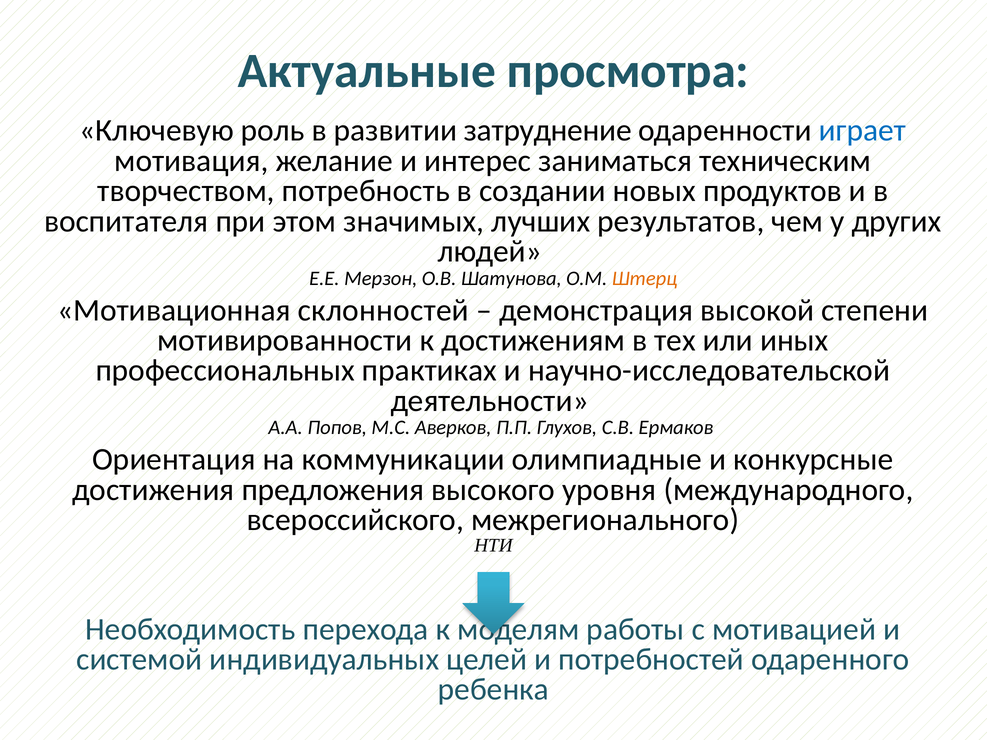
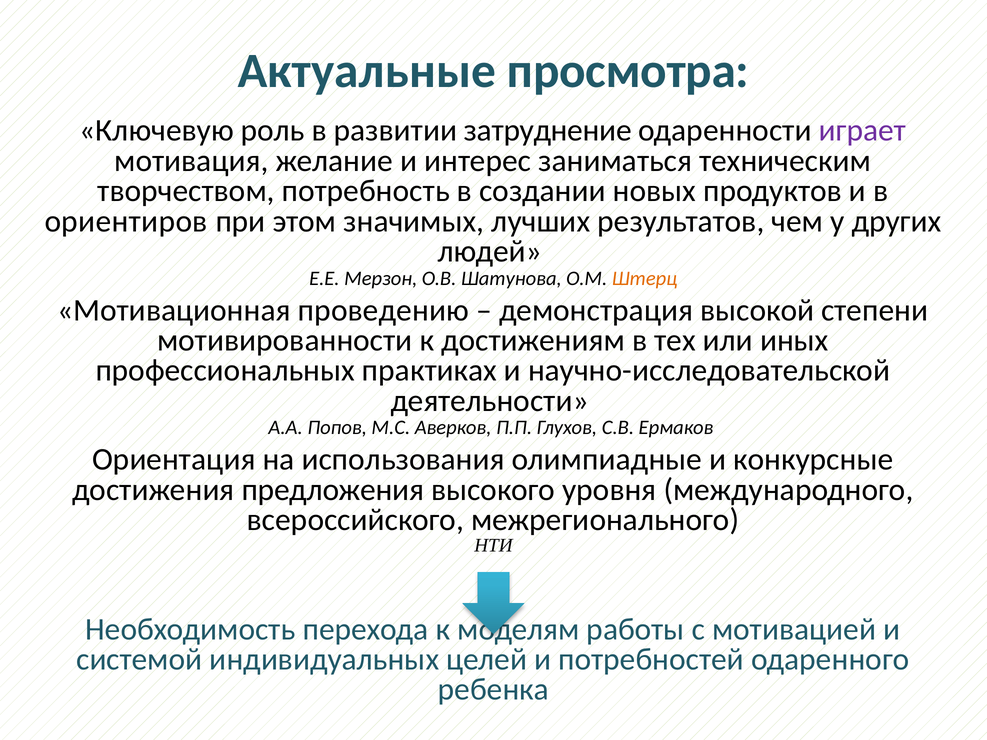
играет colour: blue -> purple
воспитателя: воспитателя -> ориентиров
склонностей: склонностей -> проведению
коммуникации: коммуникации -> использования
